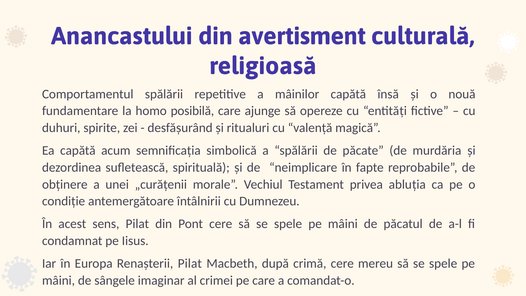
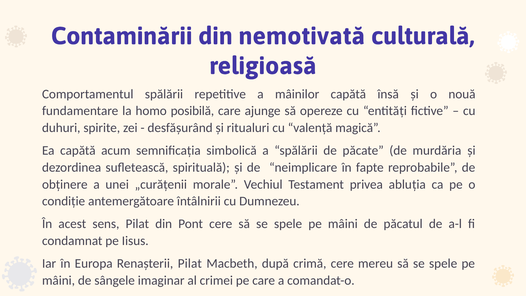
Anancastului: Anancastului -> Contaminării
avertisment: avertisment -> nemotivată
